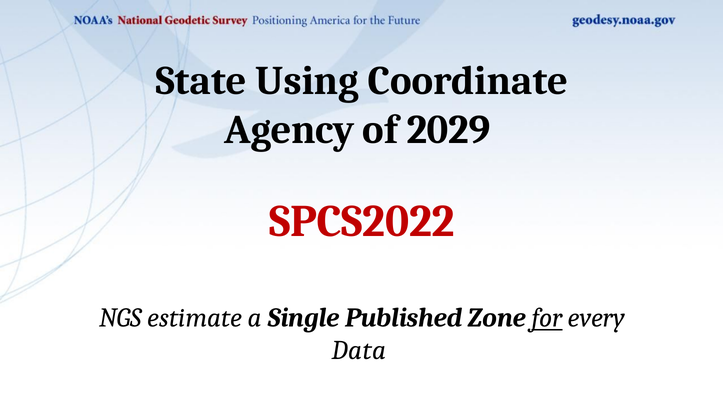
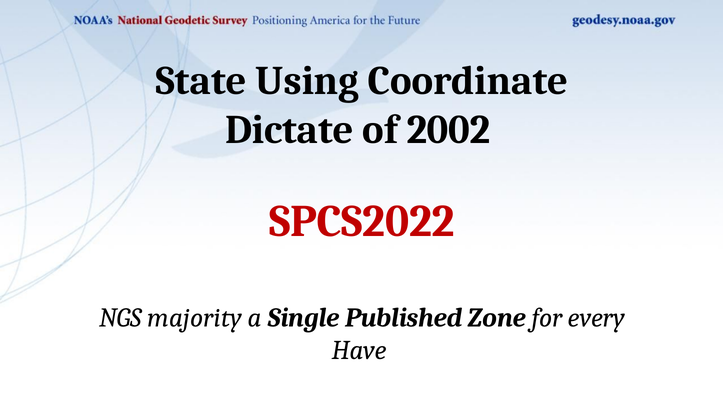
Agency: Agency -> Dictate
2029: 2029 -> 2002
estimate: estimate -> majority
for underline: present -> none
Data: Data -> Have
